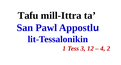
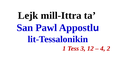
Tafu: Tafu -> Lejk
